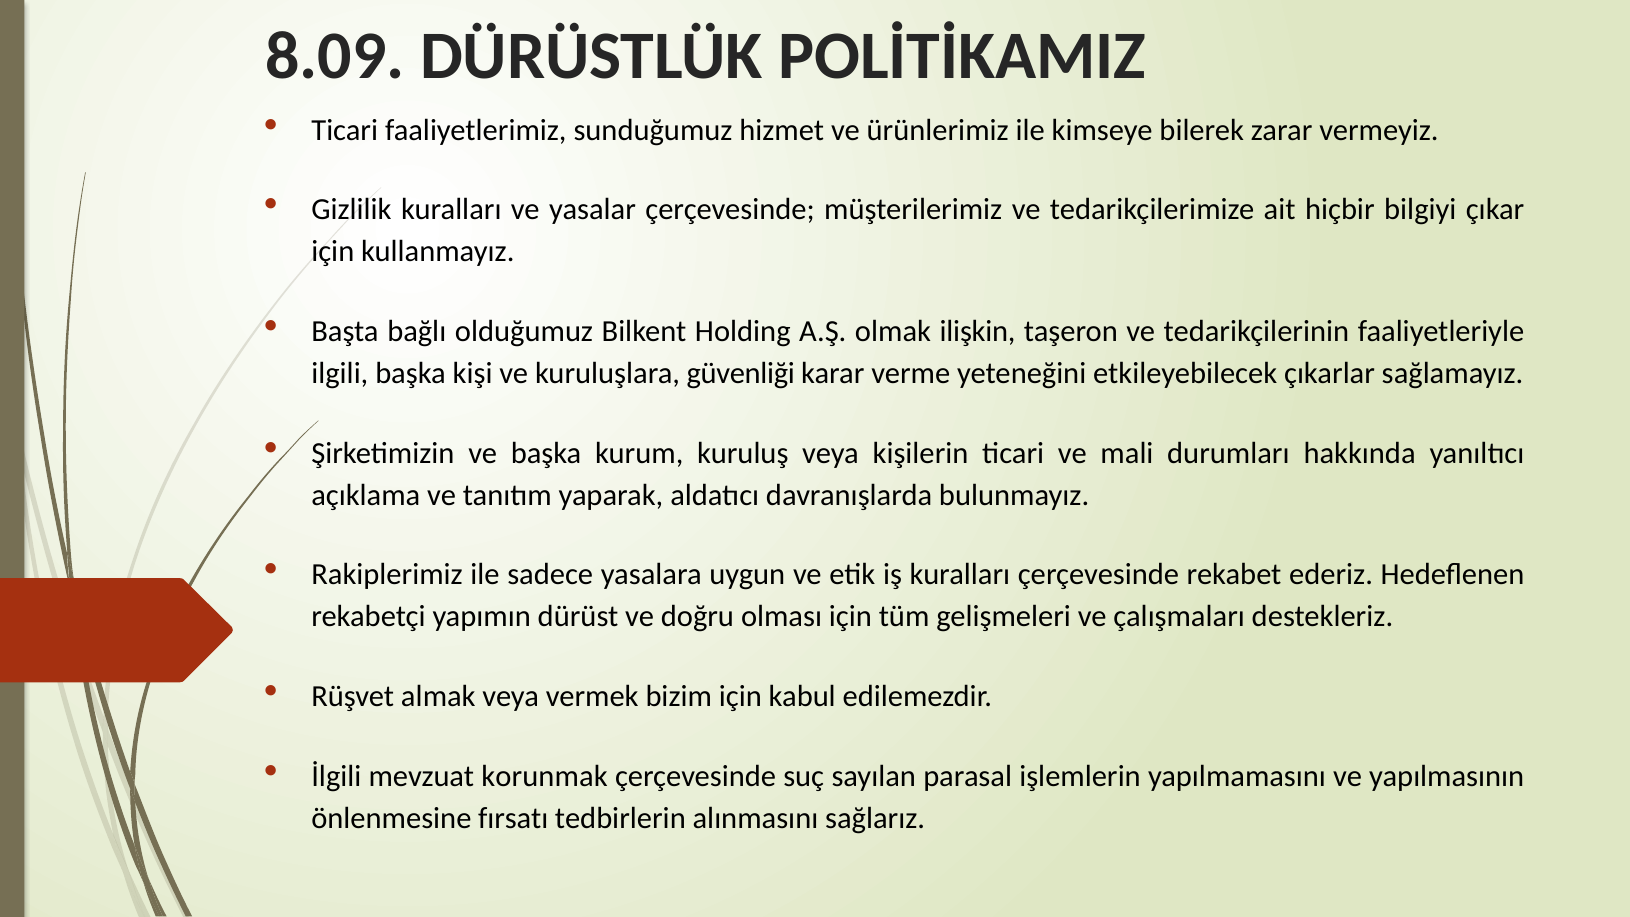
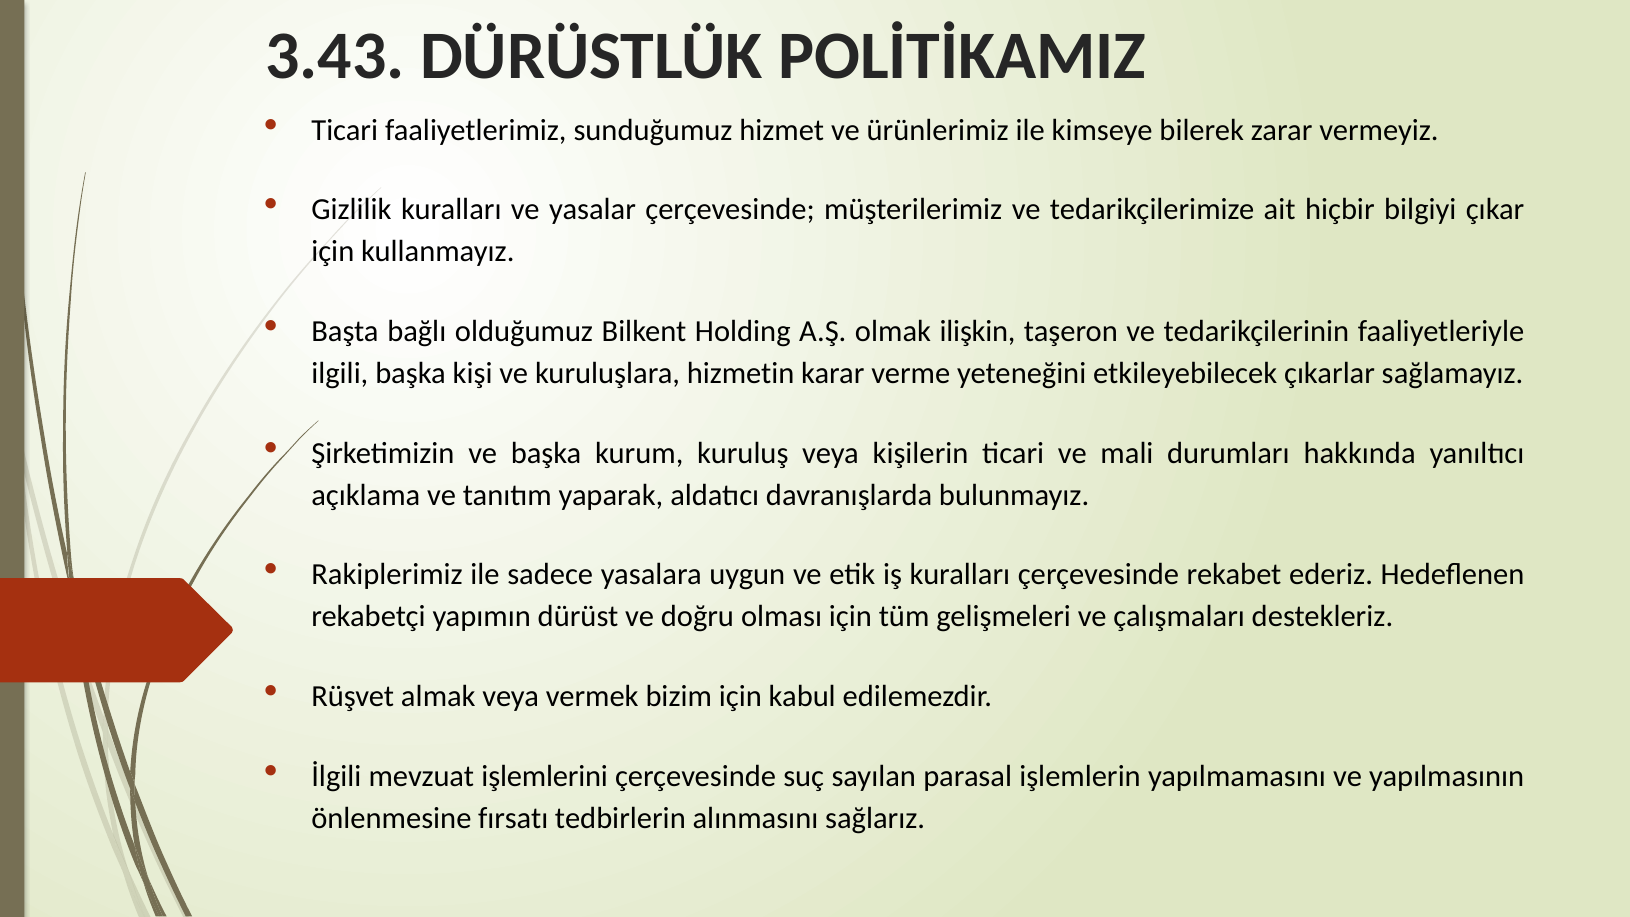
8.09: 8.09 -> 3.43
güvenliği: güvenliği -> hizmetin
korunmak: korunmak -> işlemlerini
